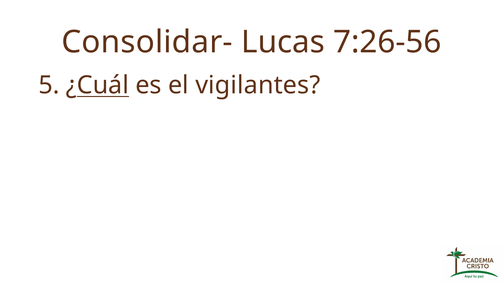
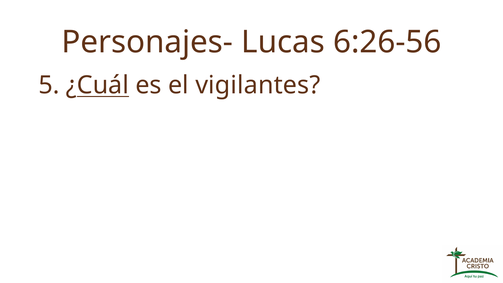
Consolidar-: Consolidar- -> Personajes-
7:26-56: 7:26-56 -> 6:26-56
